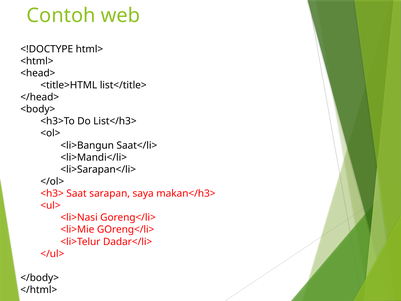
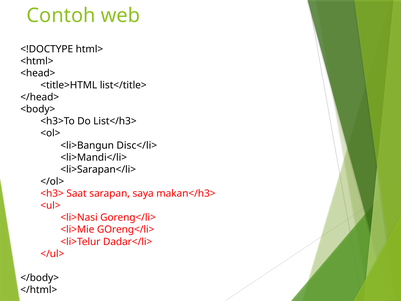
Saat</li>: Saat</li> -> Disc</li>
